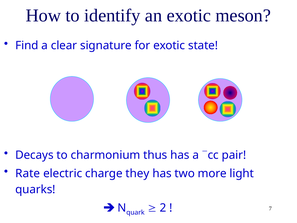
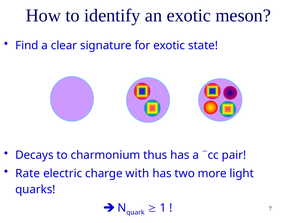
they: they -> with
2: 2 -> 1
